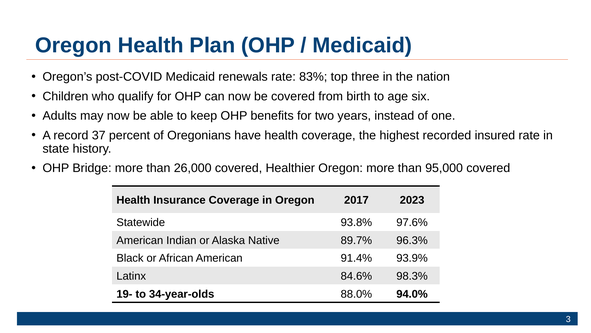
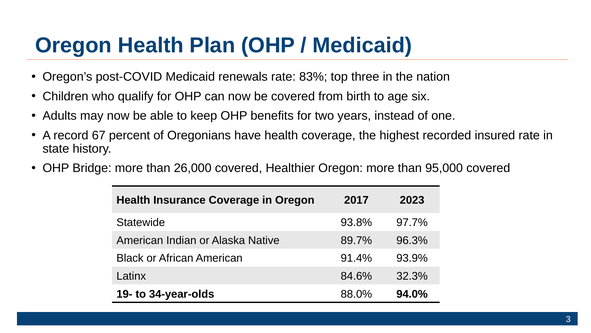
37: 37 -> 67
97.6%: 97.6% -> 97.7%
98.3%: 98.3% -> 32.3%
